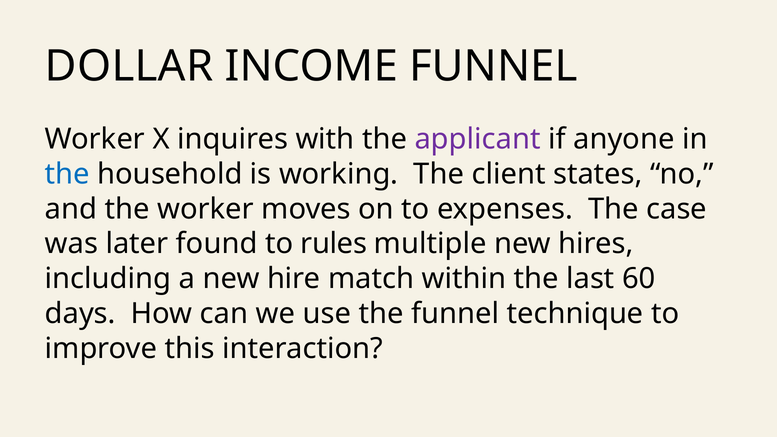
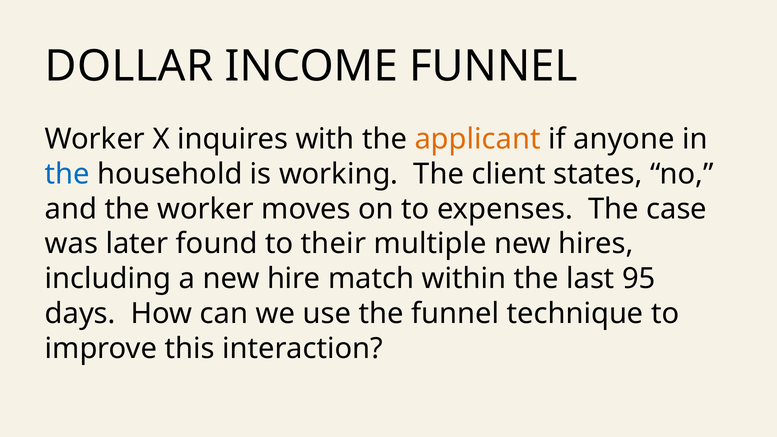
applicant colour: purple -> orange
rules: rules -> their
60: 60 -> 95
